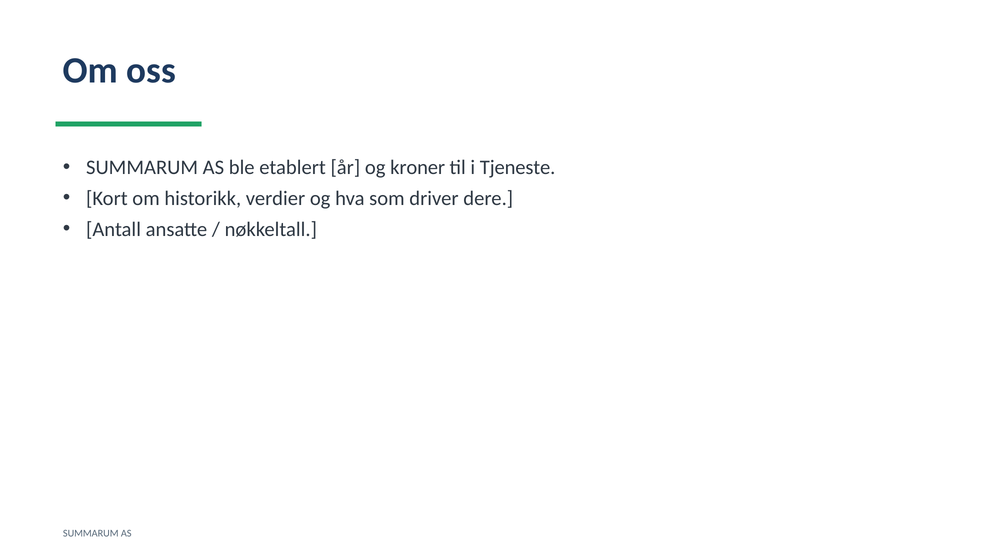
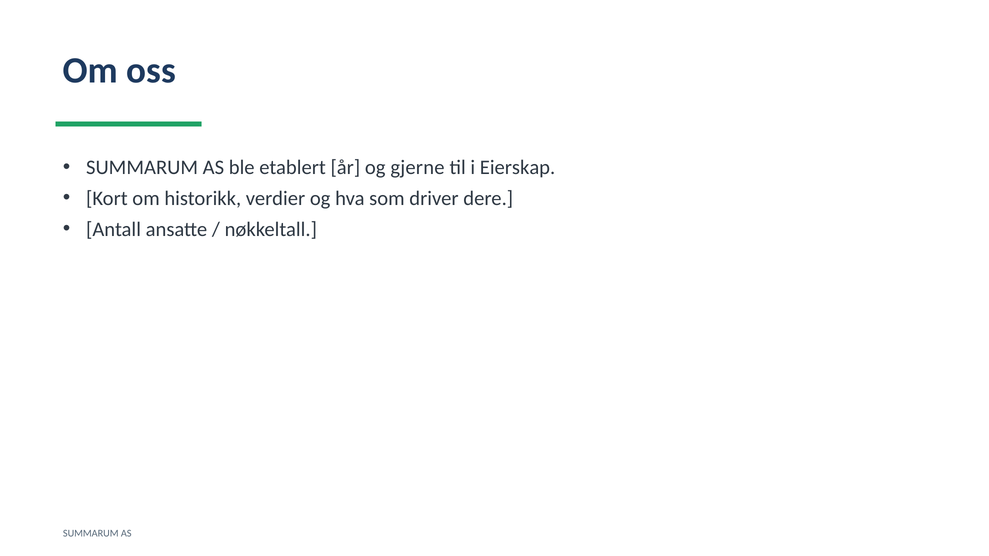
kroner: kroner -> gjerne
Tjeneste: Tjeneste -> Eierskap
